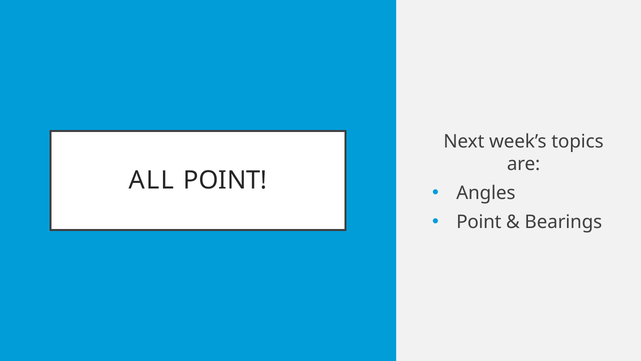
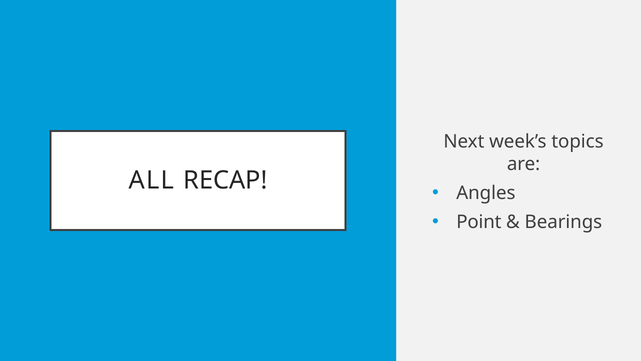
ALL POINT: POINT -> RECAP
